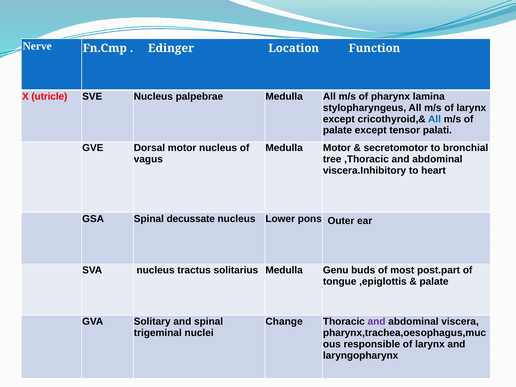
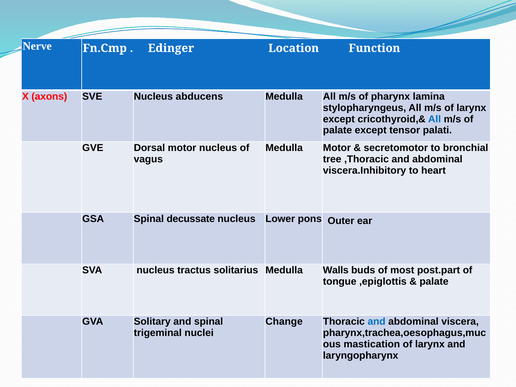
utricle: utricle -> axons
palpebrae: palpebrae -> abducens
Genu: Genu -> Walls
and at (377, 322) colour: purple -> blue
responsible: responsible -> mastication
